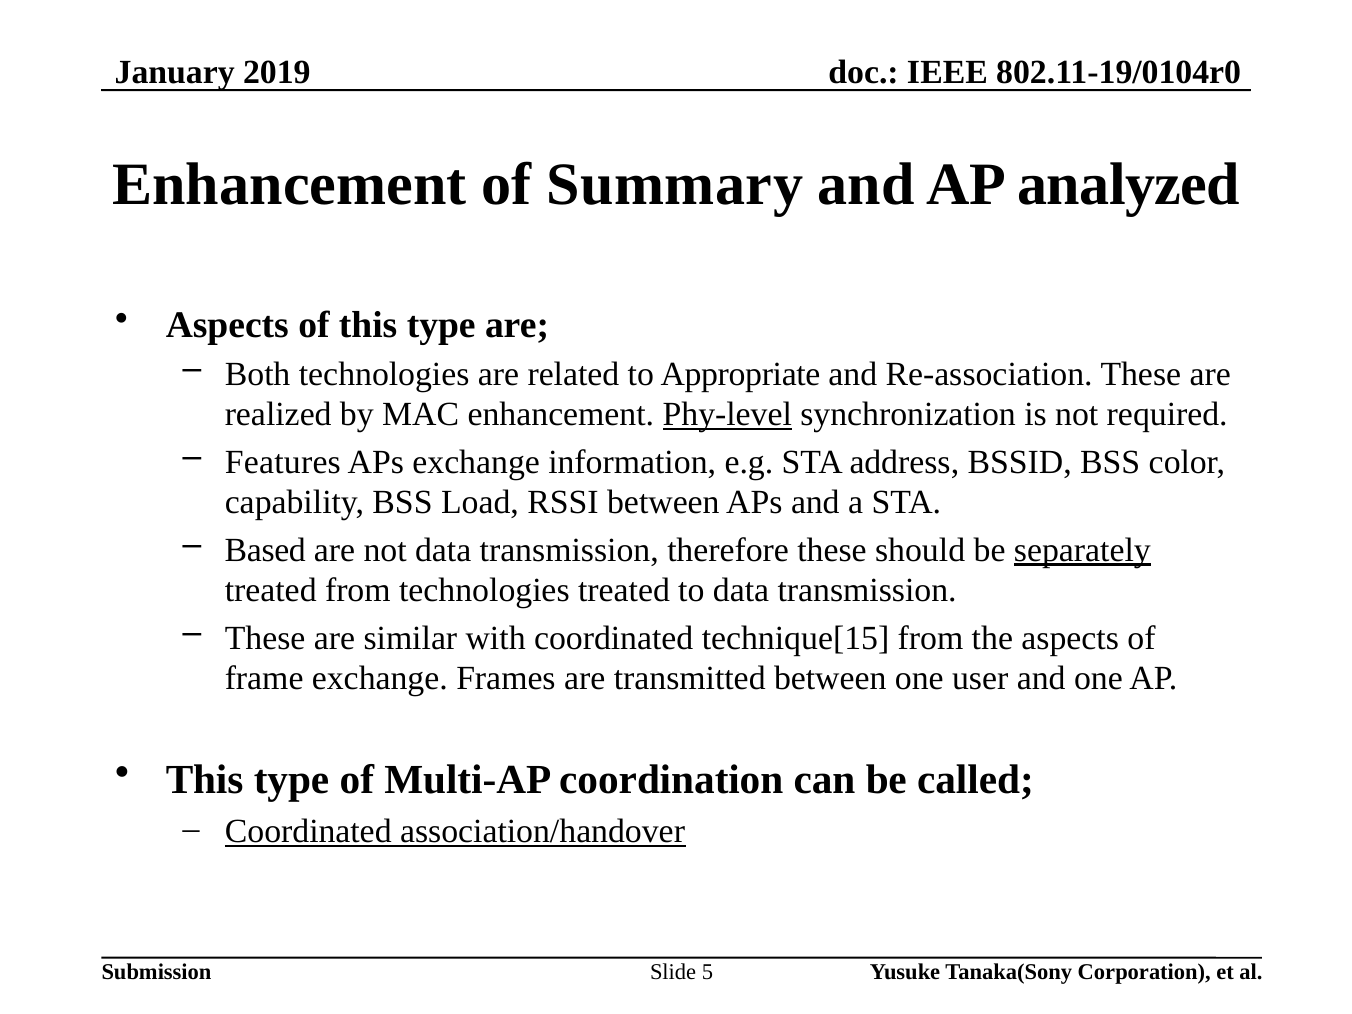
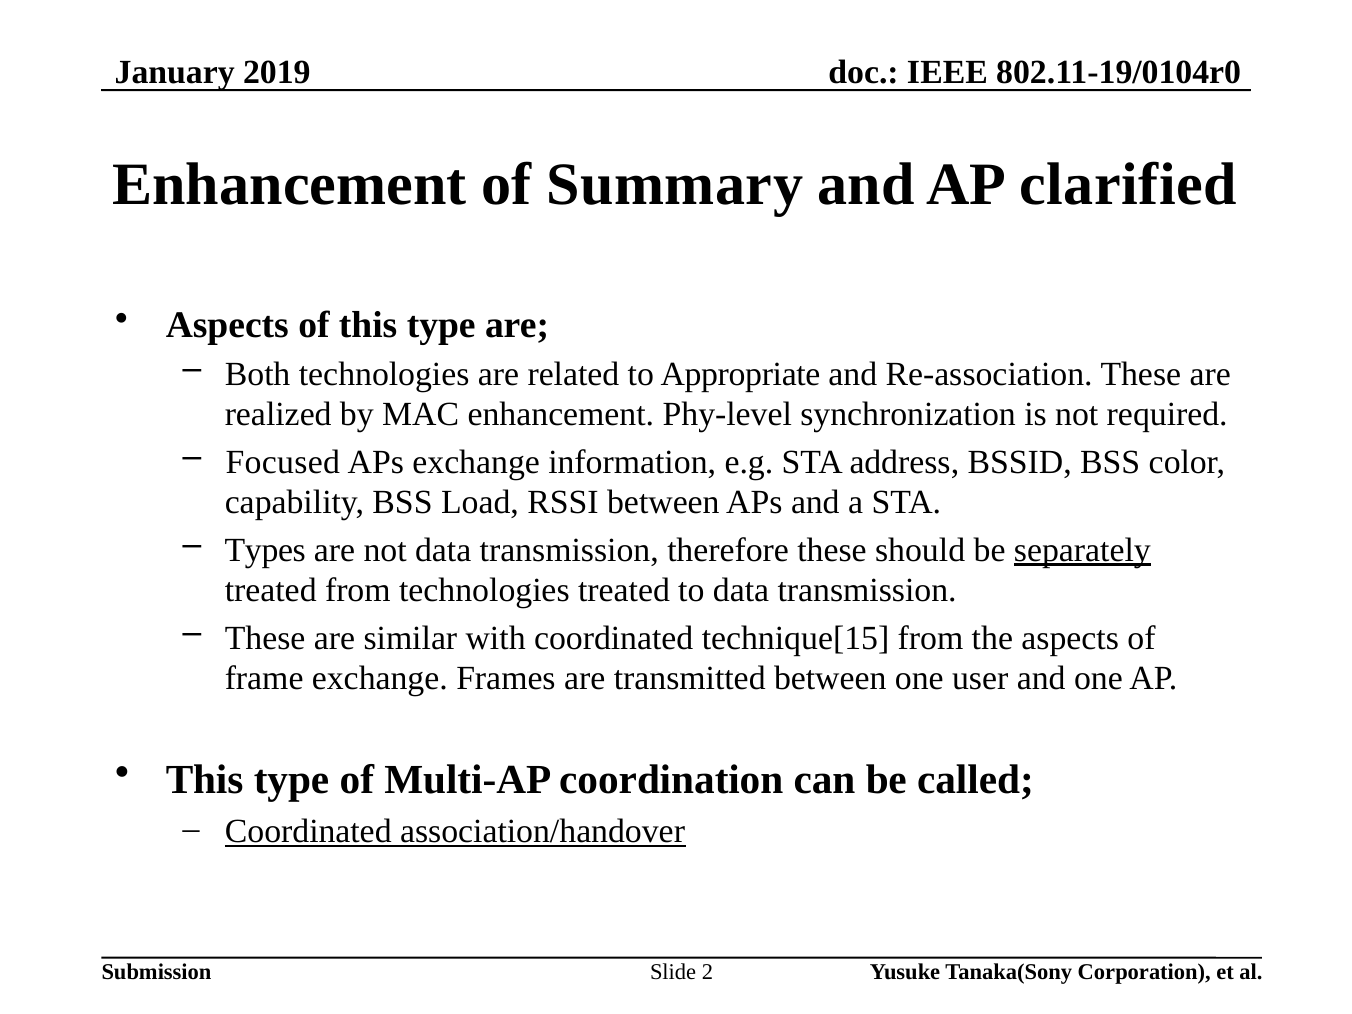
analyzed: analyzed -> clarified
Phy-level underline: present -> none
Features: Features -> Focused
Based: Based -> Types
5: 5 -> 2
